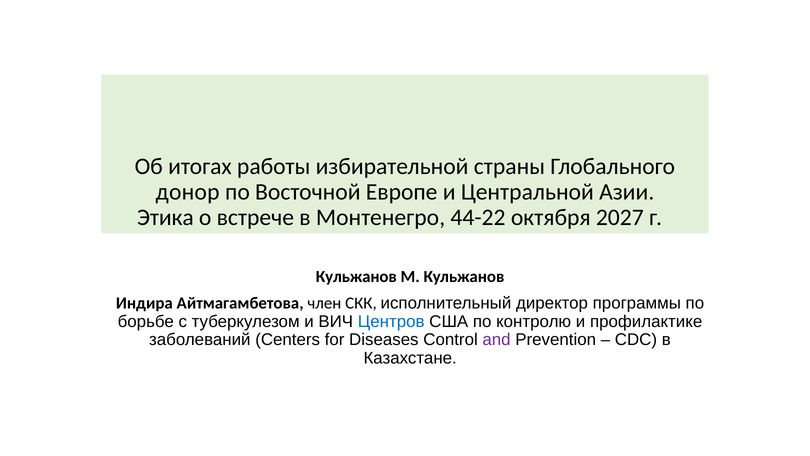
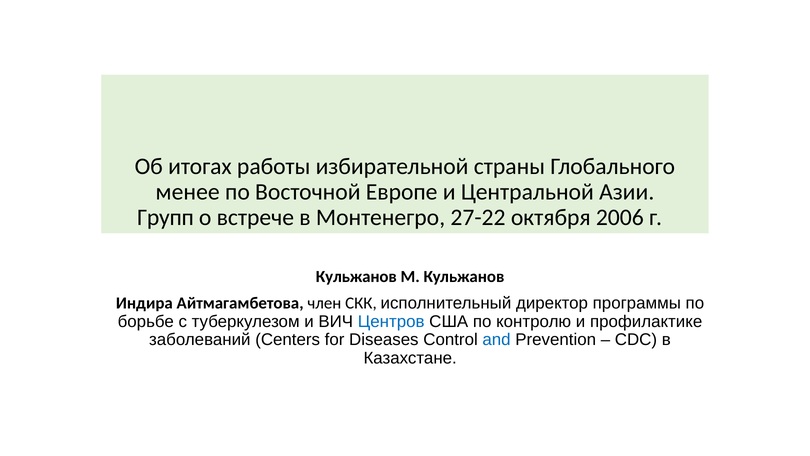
донор: донор -> менее
Этика: Этика -> Групп
44-22: 44-22 -> 27-22
2027: 2027 -> 2006
and colour: purple -> blue
